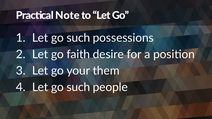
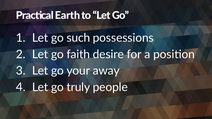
Note: Note -> Earth
them: them -> away
such at (78, 87): such -> truly
